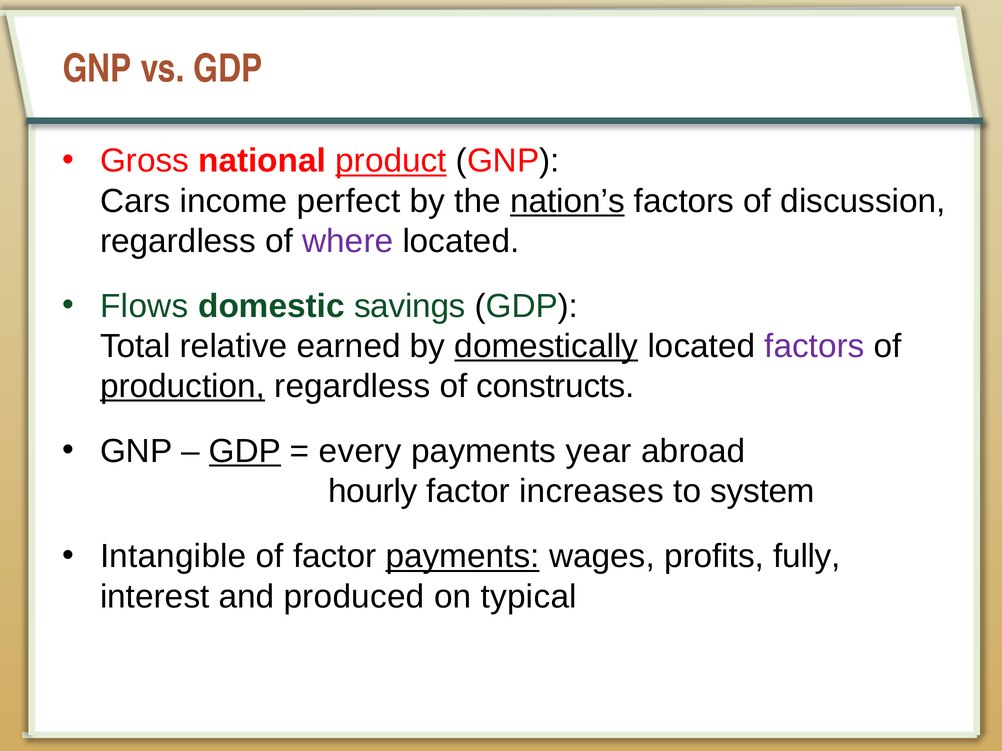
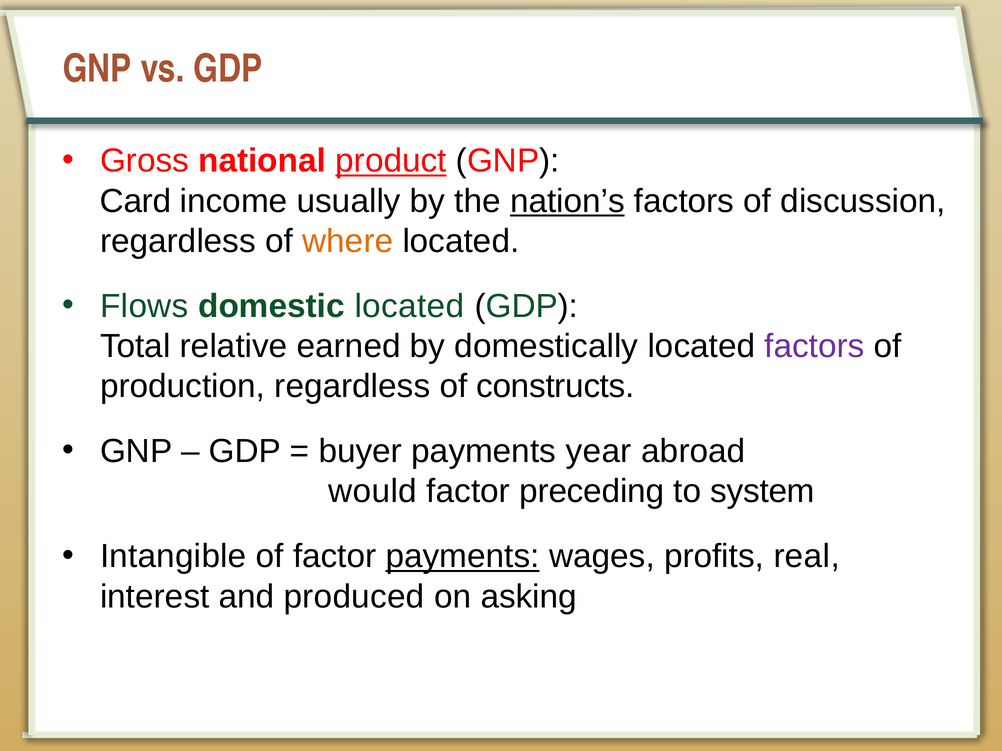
Cars: Cars -> Card
perfect: perfect -> usually
where colour: purple -> orange
domestic savings: savings -> located
domestically underline: present -> none
production underline: present -> none
GDP at (245, 452) underline: present -> none
every: every -> buyer
hourly: hourly -> would
increases: increases -> preceding
fully: fully -> real
typical: typical -> asking
